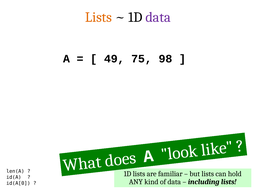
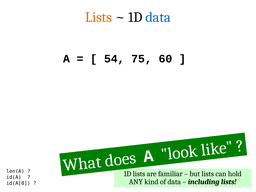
data at (158, 17) colour: purple -> blue
49: 49 -> 54
98: 98 -> 60
